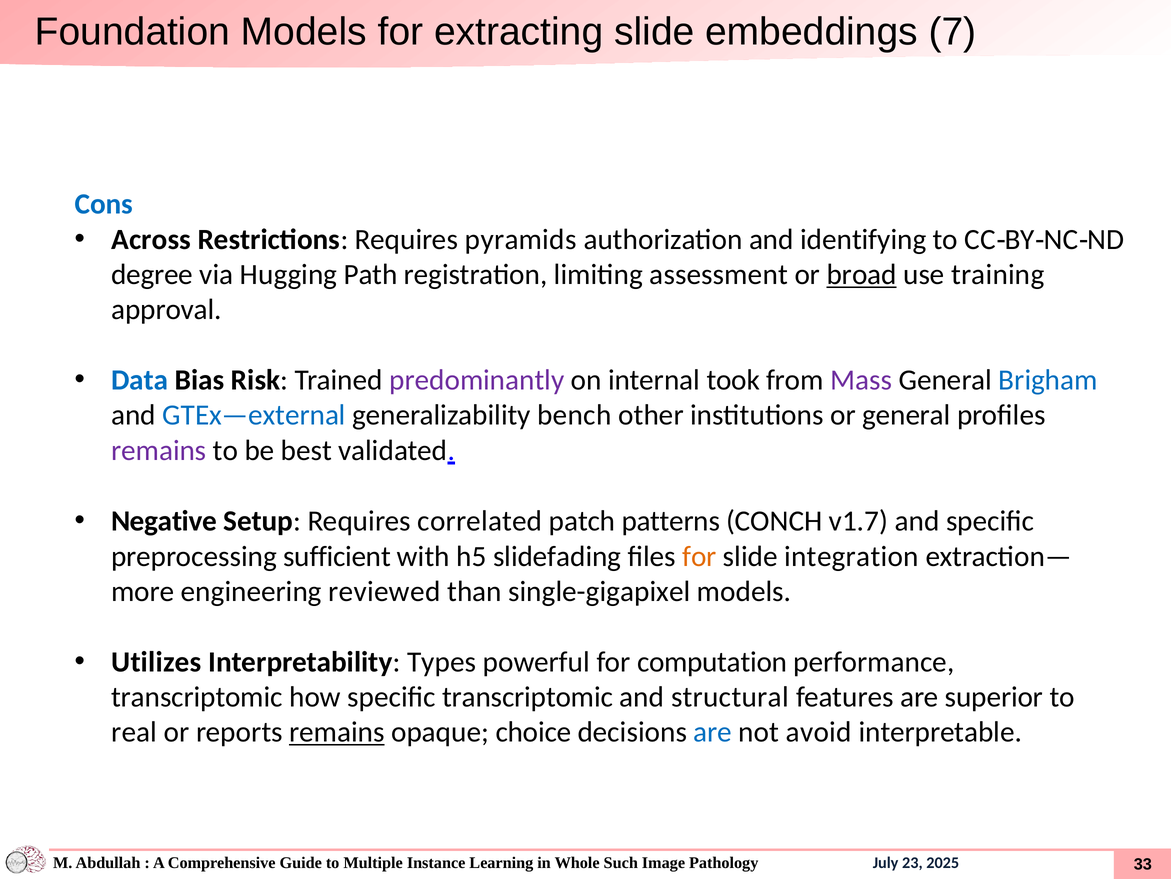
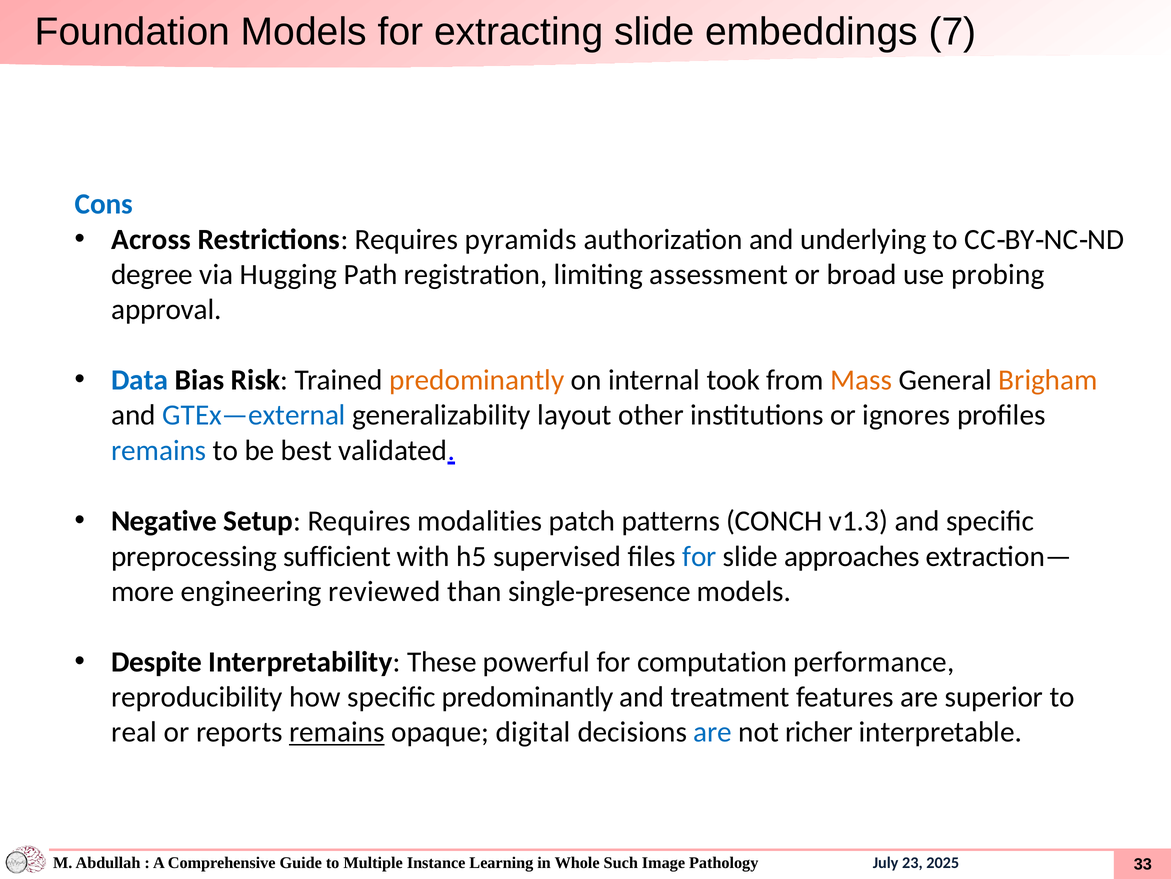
identifying: identifying -> underlying
broad underline: present -> none
training: training -> probing
predominantly at (477, 380) colour: purple -> orange
Mass colour: purple -> orange
Brigham colour: blue -> orange
bench: bench -> layout
or general: general -> ignores
remains at (159, 450) colour: purple -> blue
correlated: correlated -> modalities
v1.7: v1.7 -> v1.3
slidefading: slidefading -> supervised
for at (700, 556) colour: orange -> blue
integration: integration -> approaches
single-gigapixel: single-gigapixel -> single-presence
Utilizes: Utilizes -> Despite
Types: Types -> These
transcriptomic at (197, 696): transcriptomic -> reproducibility
specific transcriptomic: transcriptomic -> predominantly
structural: structural -> treatment
choice: choice -> digital
avoid: avoid -> richer
